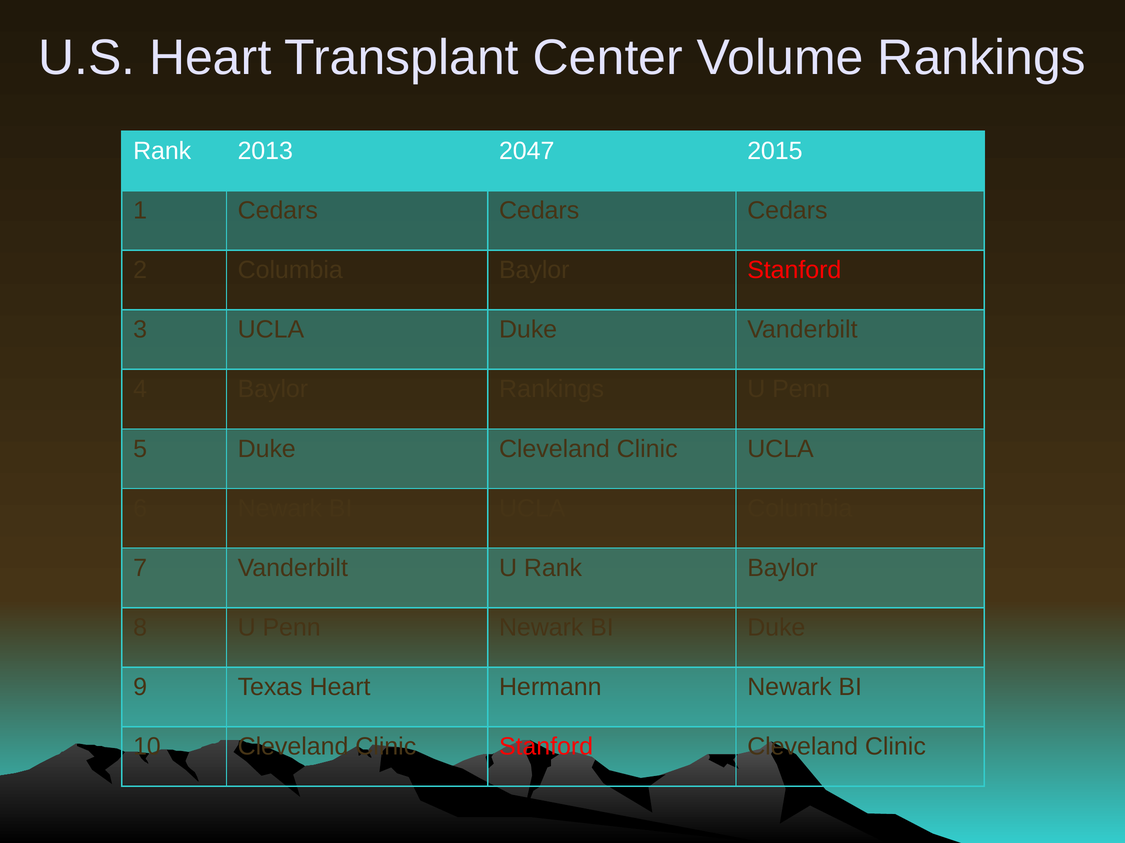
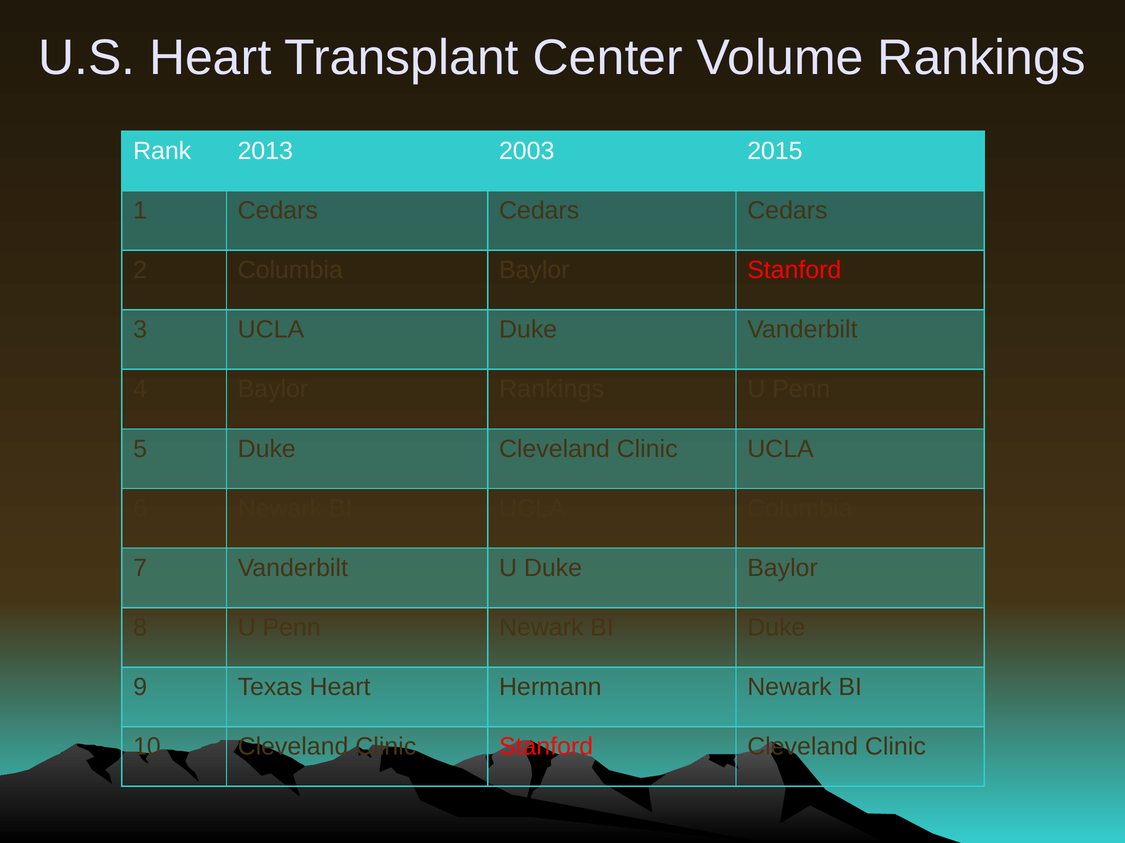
2047: 2047 -> 2003
U Rank: Rank -> Duke
